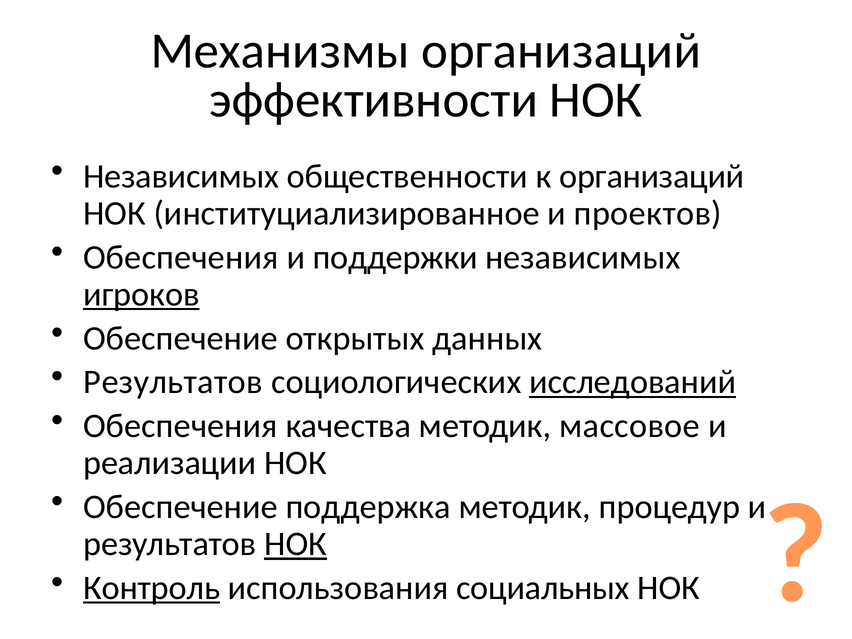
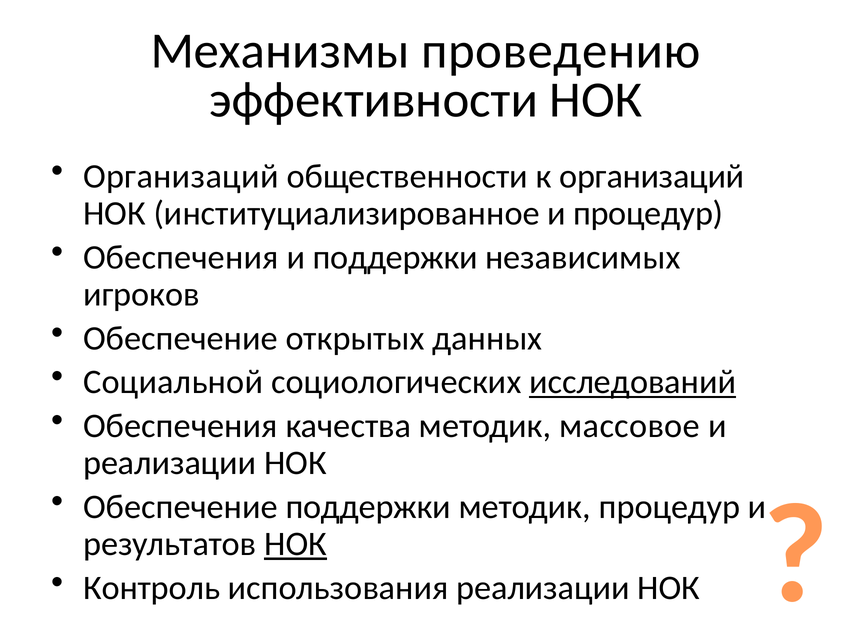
Механизмы организаций: организаций -> проведению
Независимых at (181, 176): Независимых -> Организаций
и проектов: проектов -> процедур
игроков underline: present -> none
Результатов at (173, 382): Результатов -> Социальной
Обеспечение поддержка: поддержка -> поддержки
Контроль underline: present -> none
использования социальных: социальных -> реализации
